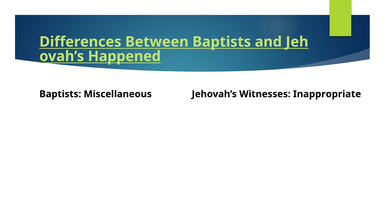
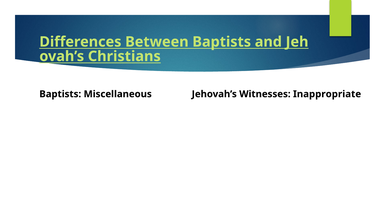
Happened: Happened -> Christians
